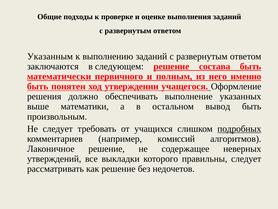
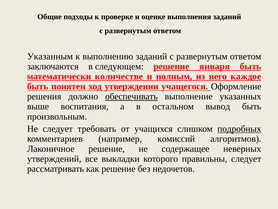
состава: состава -> января
первичного: первичного -> количестве
именно: именно -> каждое
обеспечивать underline: none -> present
математики: математики -> воспитания
